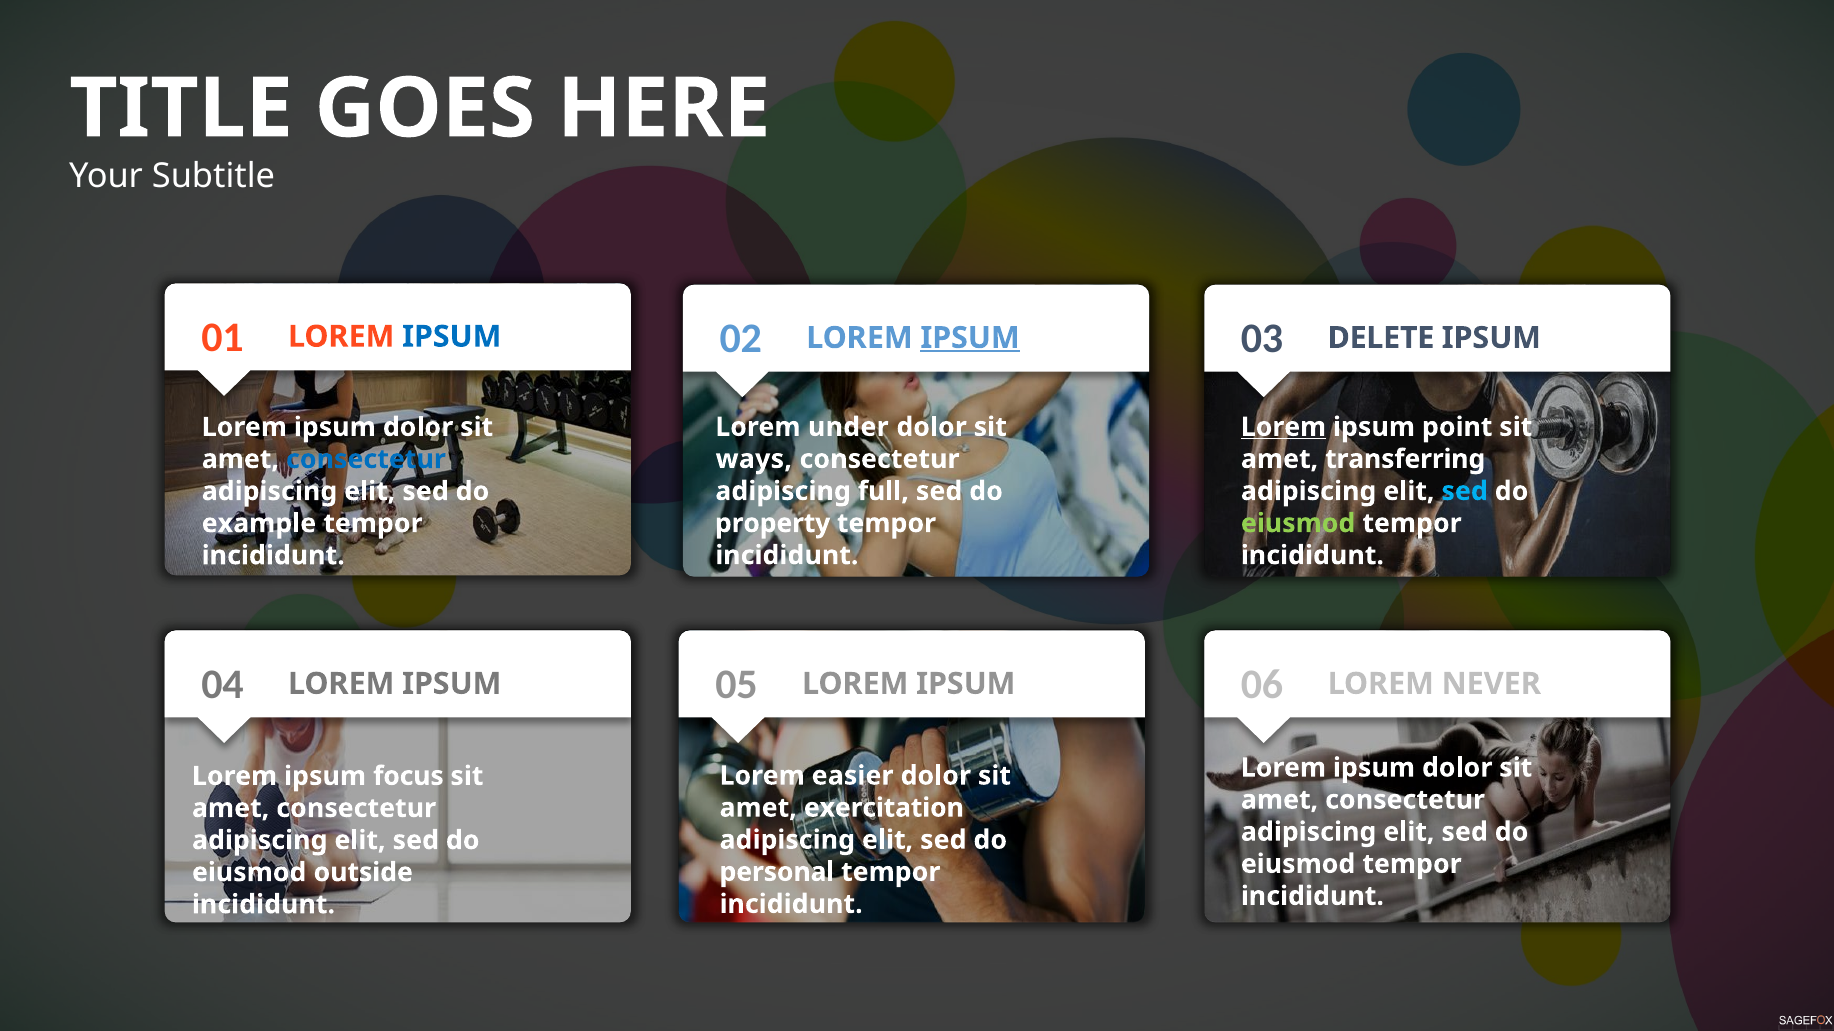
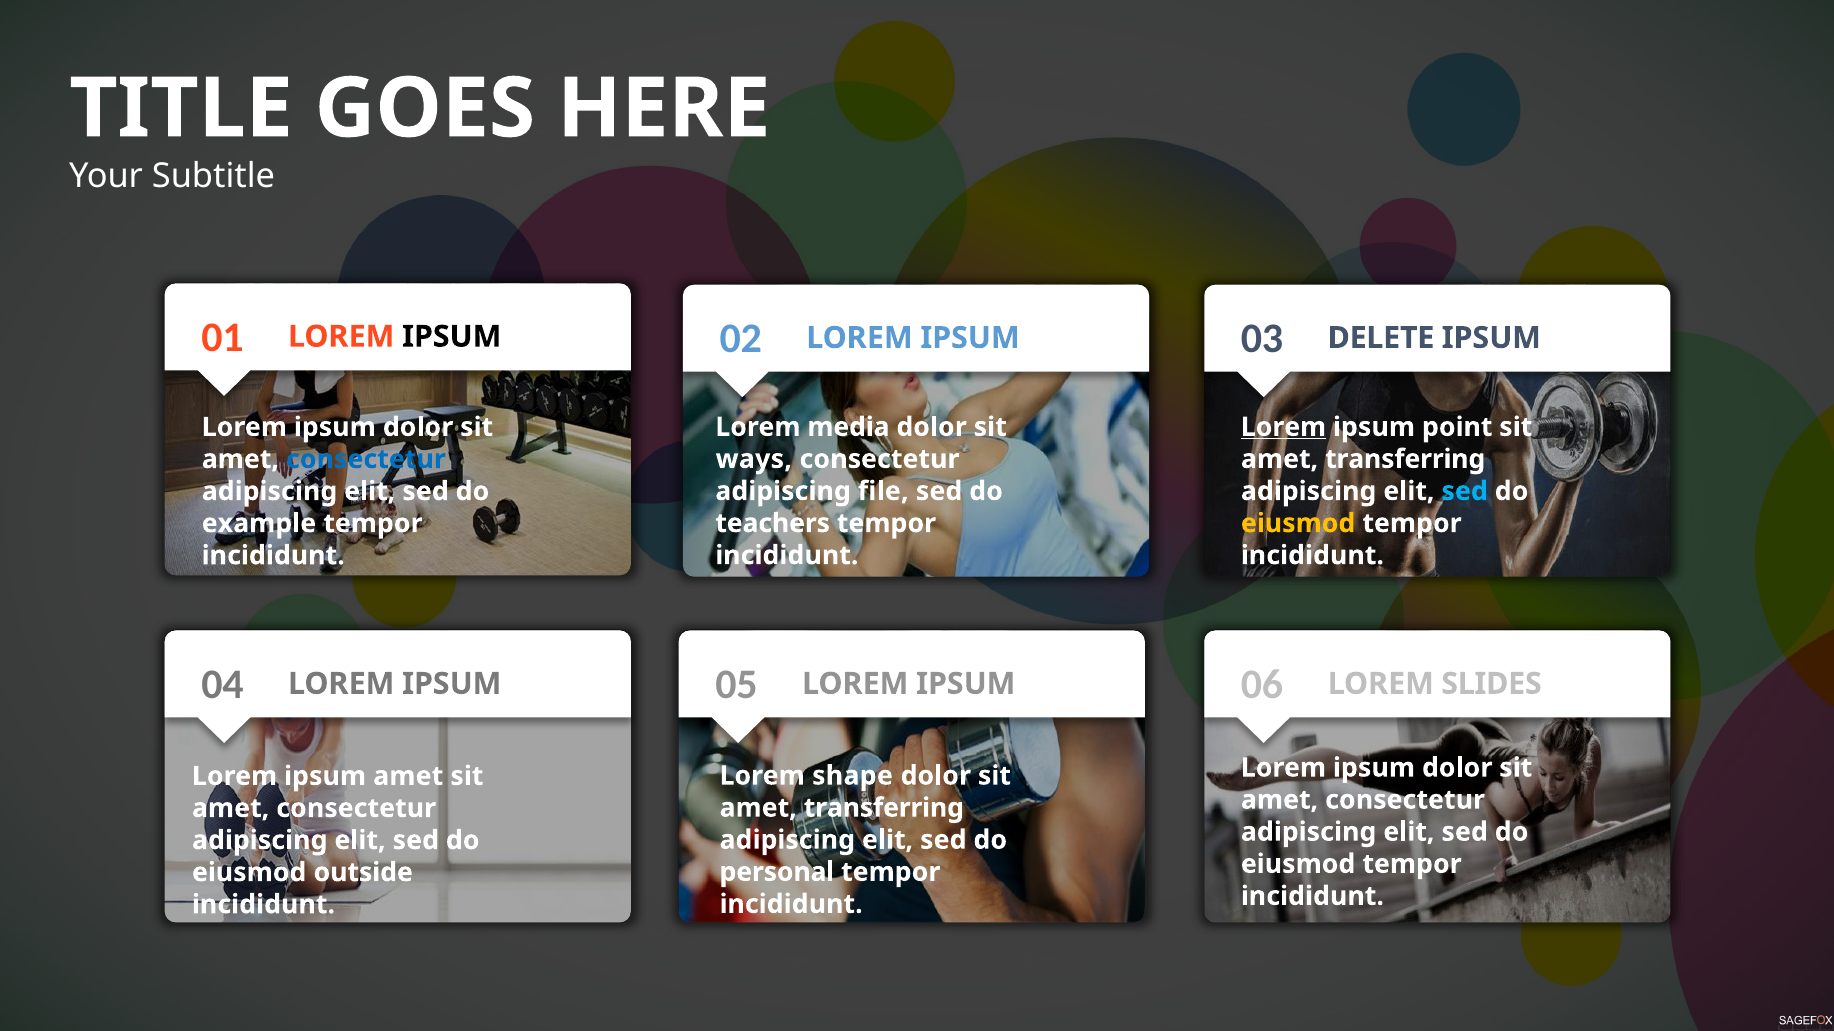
IPSUM at (452, 337) colour: blue -> black
IPSUM at (970, 338) underline: present -> none
under: under -> media
full: full -> file
property: property -> teachers
eiusmod at (1298, 524) colour: light green -> yellow
NEVER: NEVER -> SLIDES
easier: easier -> shape
ipsum focus: focus -> amet
exercitation at (884, 808): exercitation -> transferring
